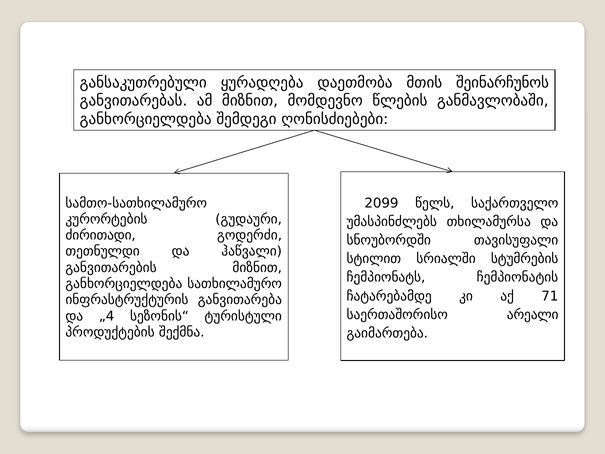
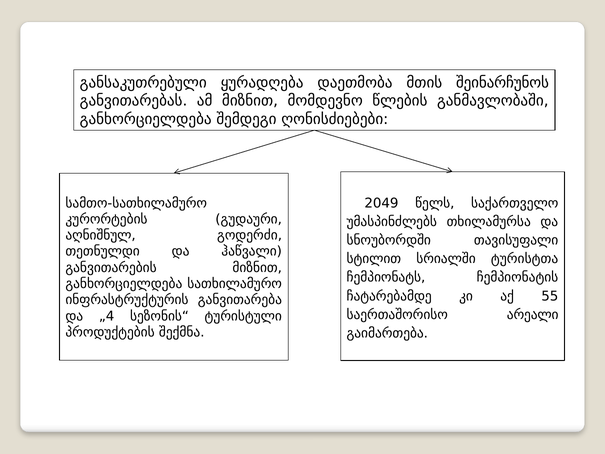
2099: 2099 -> 2049
ძირითადი: ძირითადი -> აღნიშნულ
სტუმრების: სტუმრების -> ტურისტთა
71: 71 -> 55
